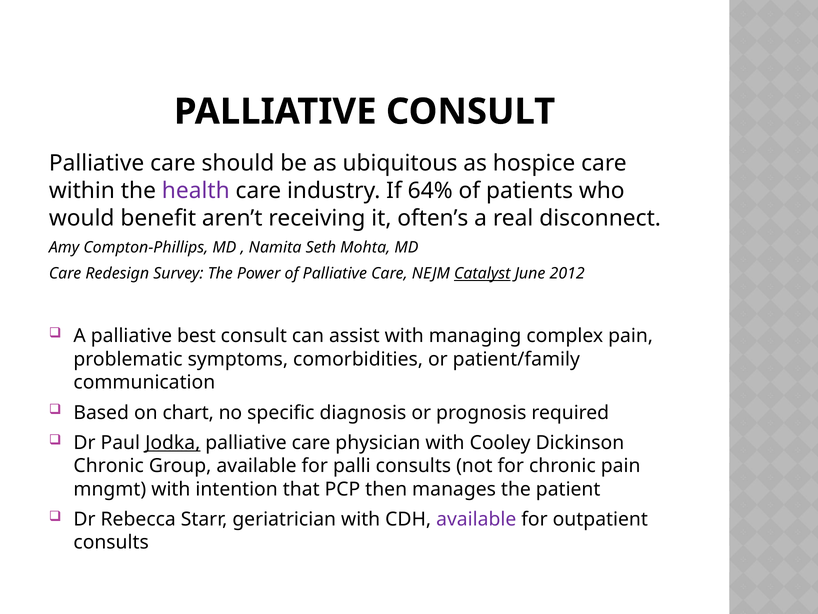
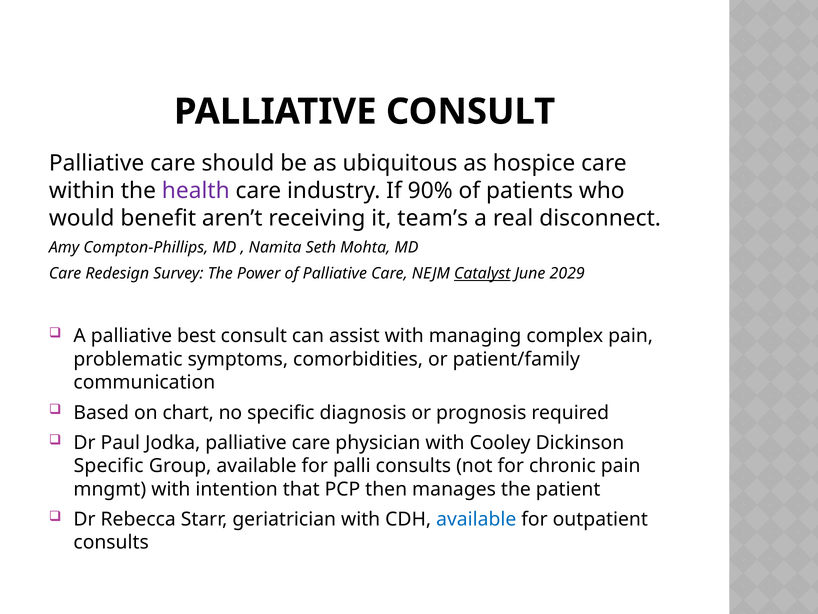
64%: 64% -> 90%
often’s: often’s -> team’s
2012: 2012 -> 2029
Jodka underline: present -> none
Chronic at (109, 466): Chronic -> Specific
available at (476, 519) colour: purple -> blue
